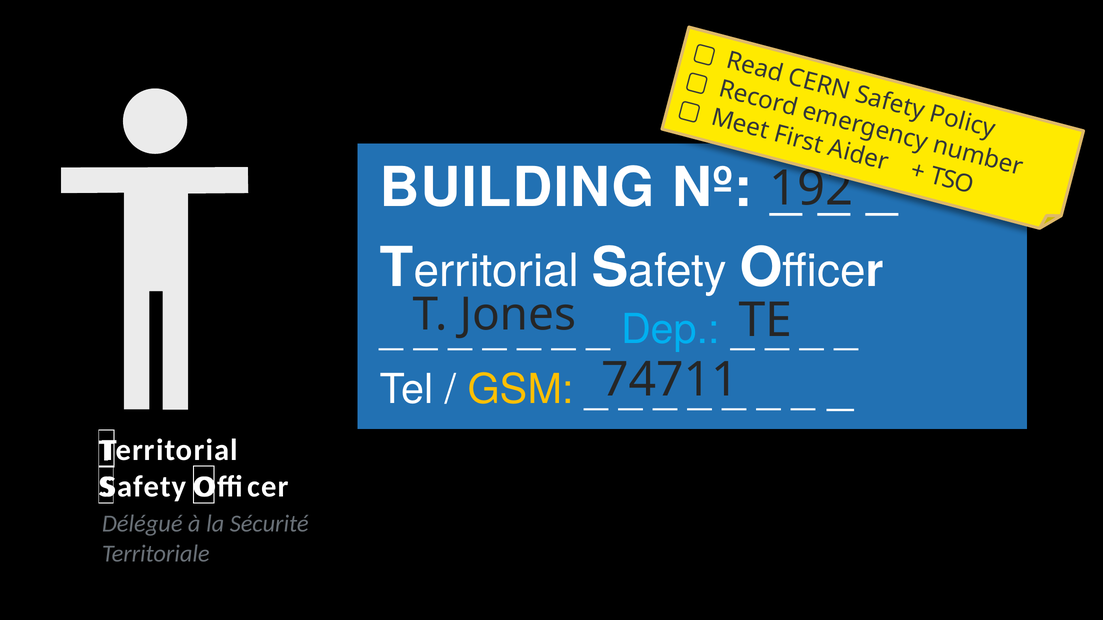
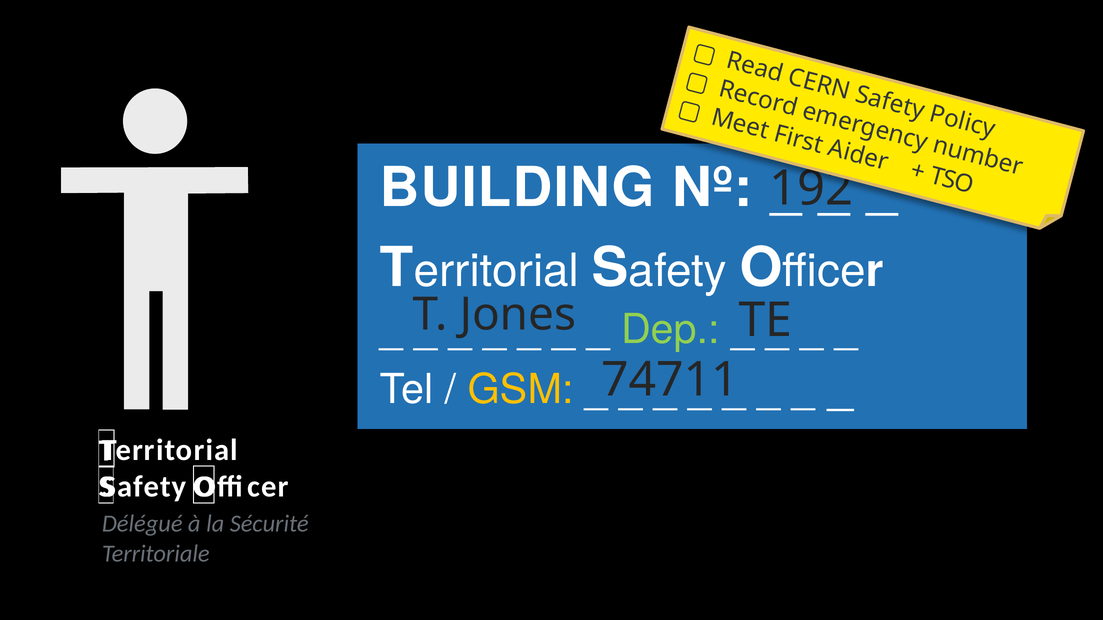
Dep colour: light blue -> light green
